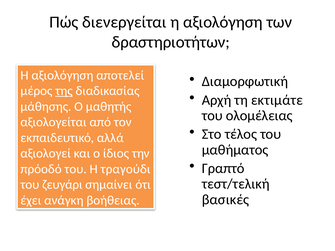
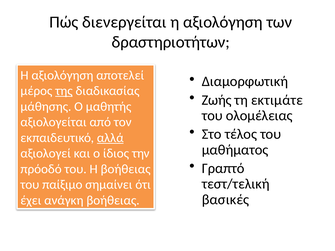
Αρχή: Αρχή -> Ζωής
αλλά underline: none -> present
Η τραγούδι: τραγούδι -> βοήθειας
ζευγάρι: ζευγάρι -> παίξιμο
